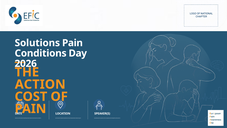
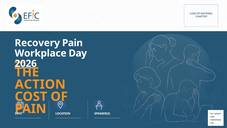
Solutions: Solutions -> Recovery
Conditions: Conditions -> Workplace
2026 underline: none -> present
